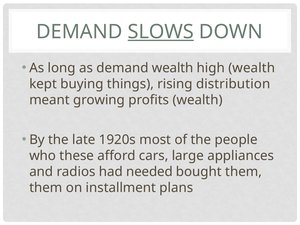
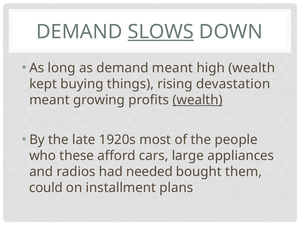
demand wealth: wealth -> meant
distribution: distribution -> devastation
wealth at (198, 100) underline: none -> present
them at (46, 188): them -> could
